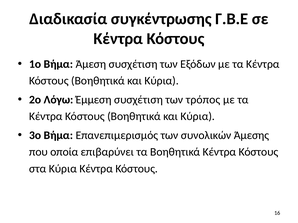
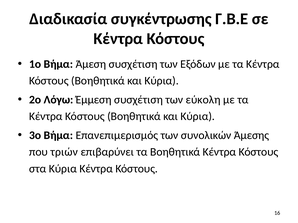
τρόπος: τρόπος -> εύκολη
οποία: οποία -> τριών
